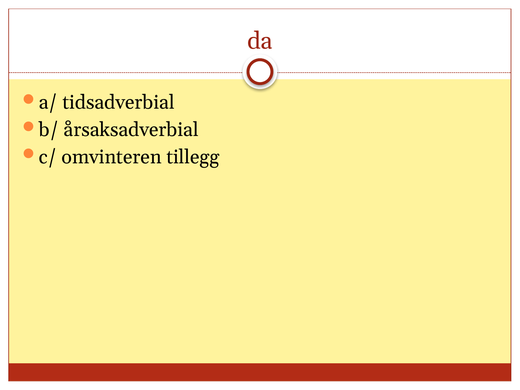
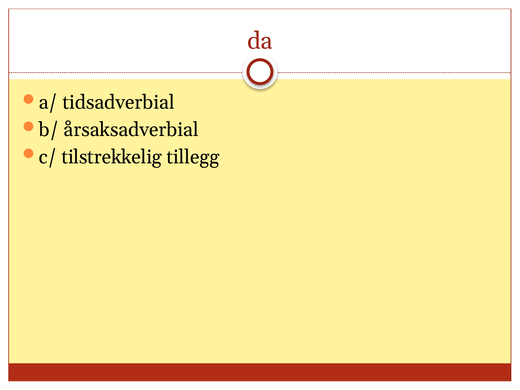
omvinteren: omvinteren -> tilstrekkelig
